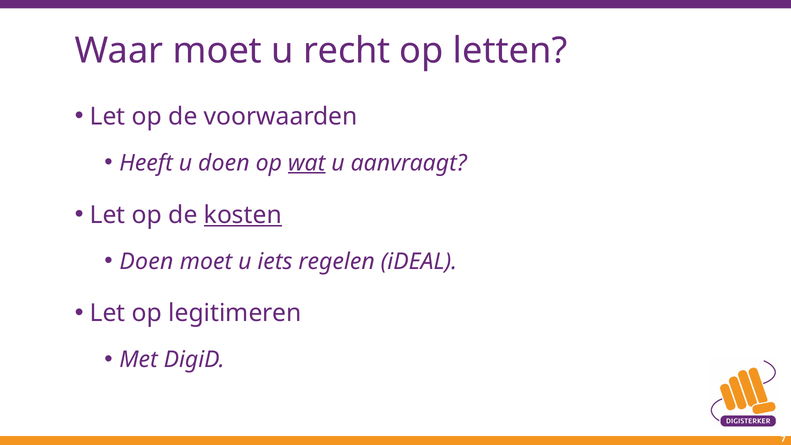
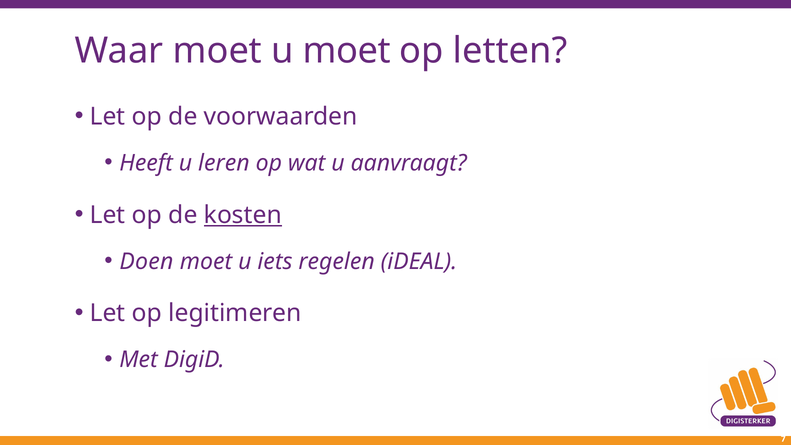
u recht: recht -> moet
u doen: doen -> leren
wat underline: present -> none
